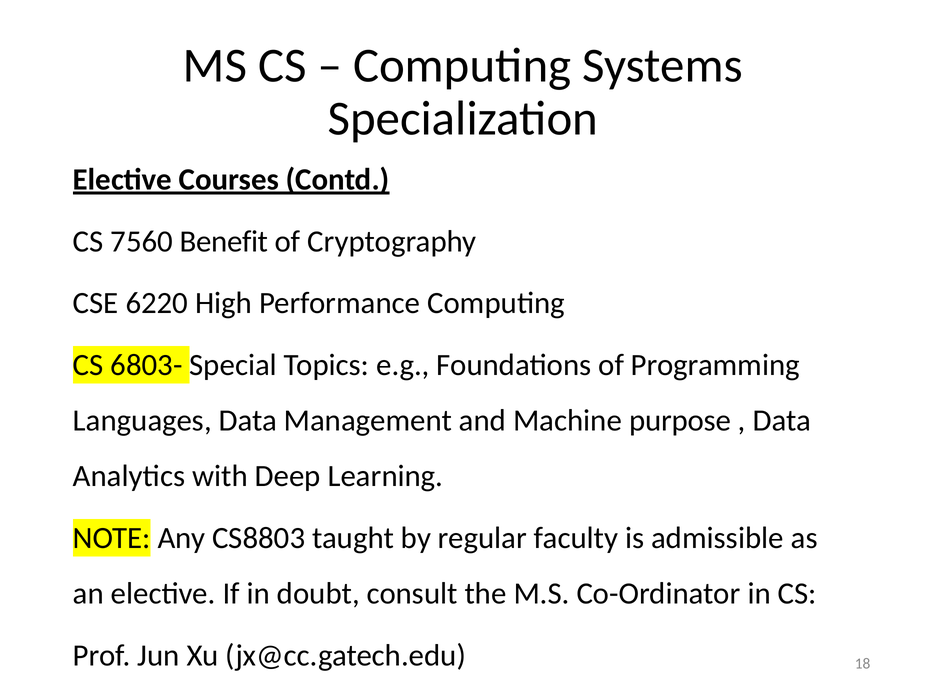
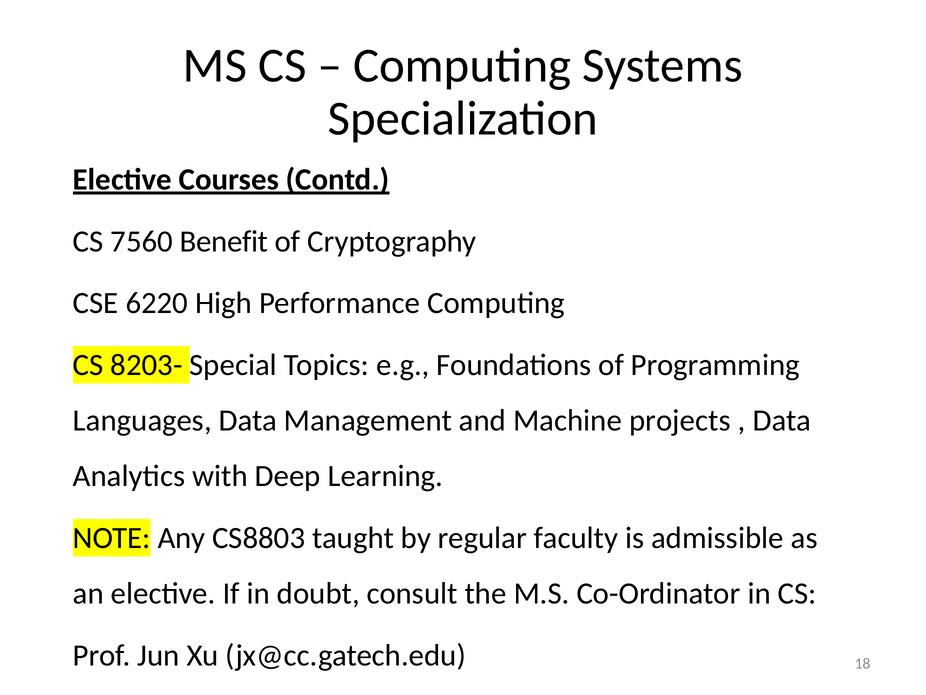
6803-: 6803- -> 8203-
purpose: purpose -> projects
